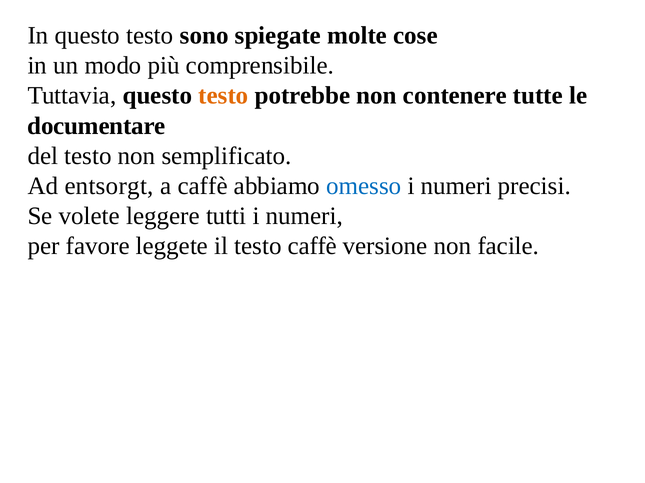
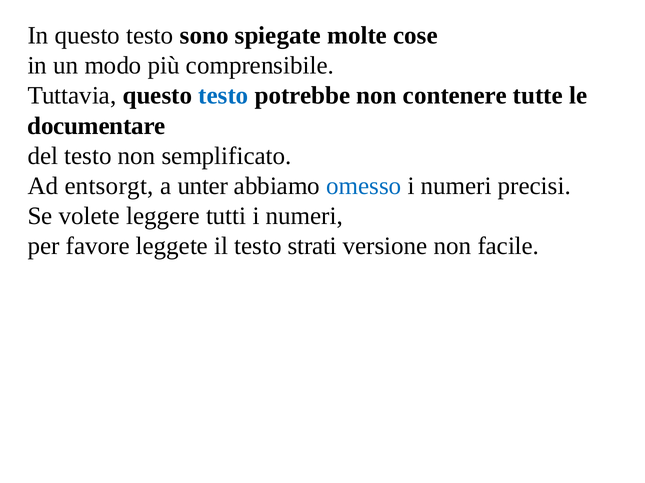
testo at (223, 96) colour: orange -> blue
a caffè: caffè -> unter
testo caffè: caffè -> strati
